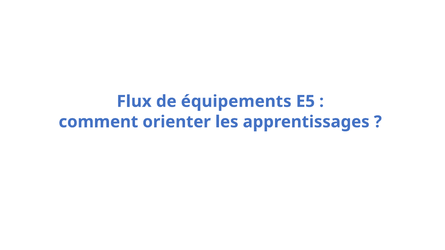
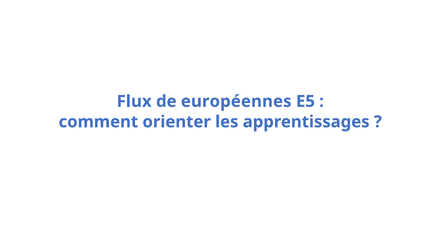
équipements: équipements -> européennes
